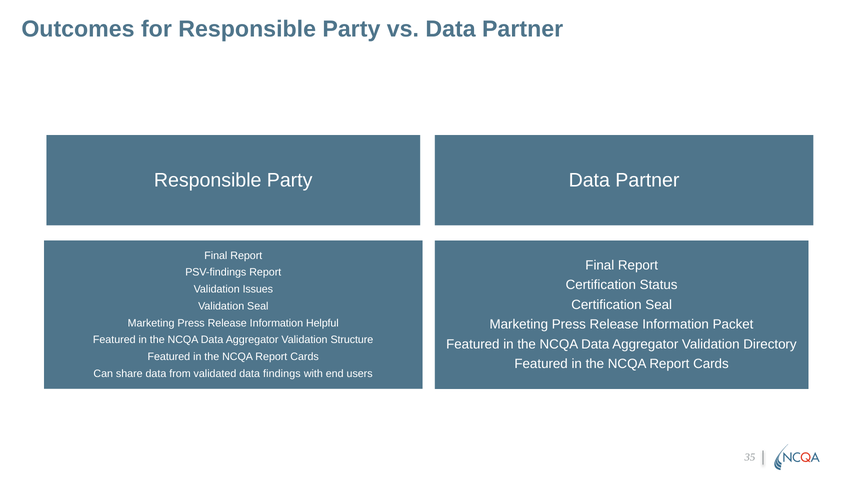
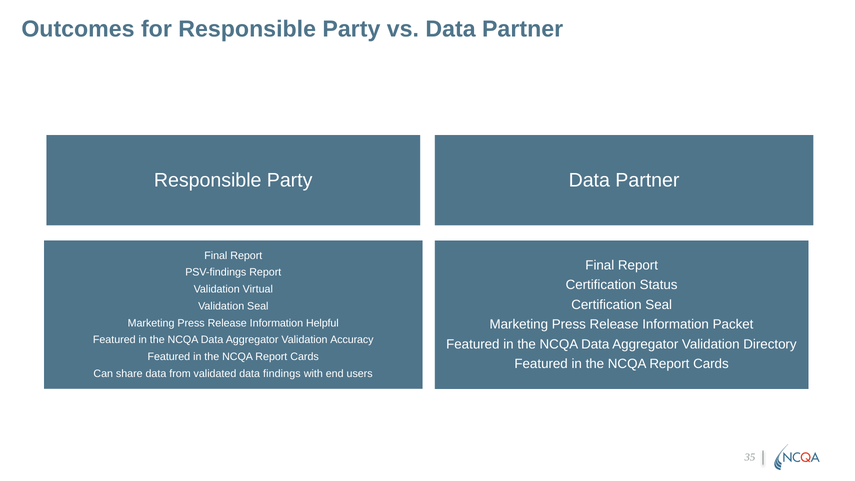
Issues: Issues -> Virtual
Structure: Structure -> Accuracy
